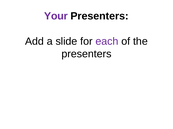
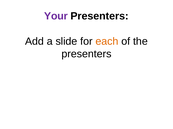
each colour: purple -> orange
